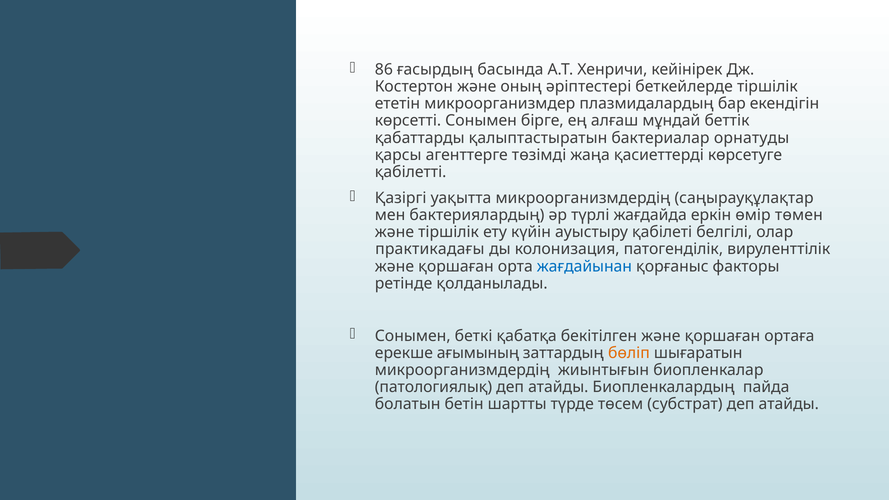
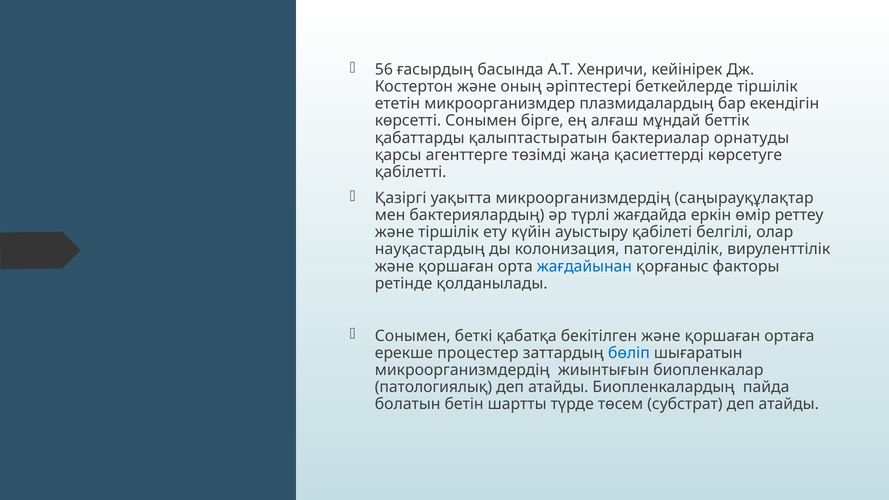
86: 86 -> 56
төмен: төмен -> реттеу
практикадағы: практикадағы -> науқастардың
ағымының: ағымының -> процестер
бөліп colour: orange -> blue
